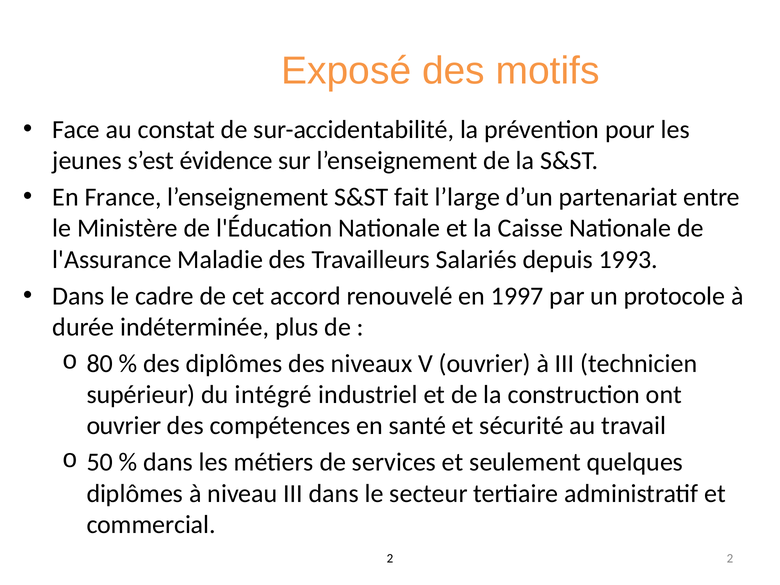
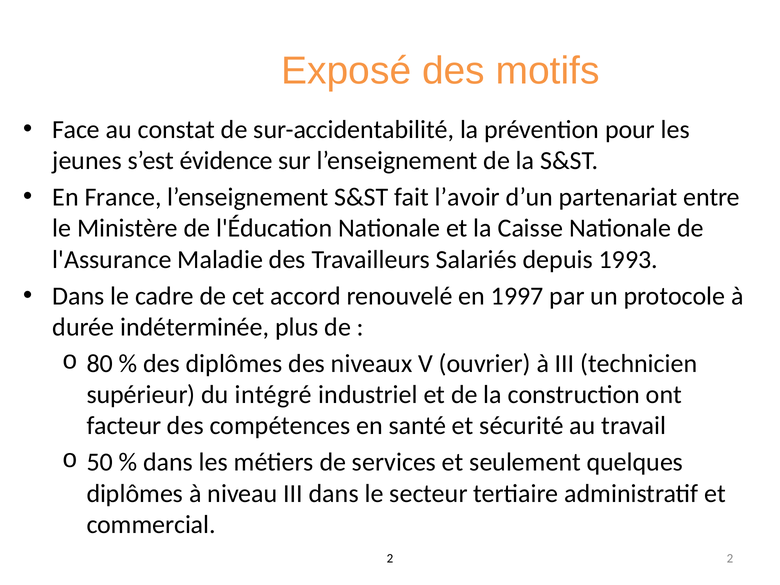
l’large: l’large -> l’avoir
ouvrier at (124, 426): ouvrier -> facteur
